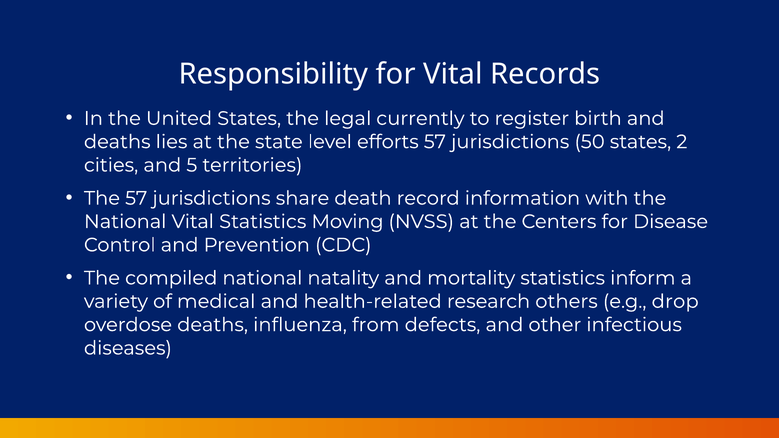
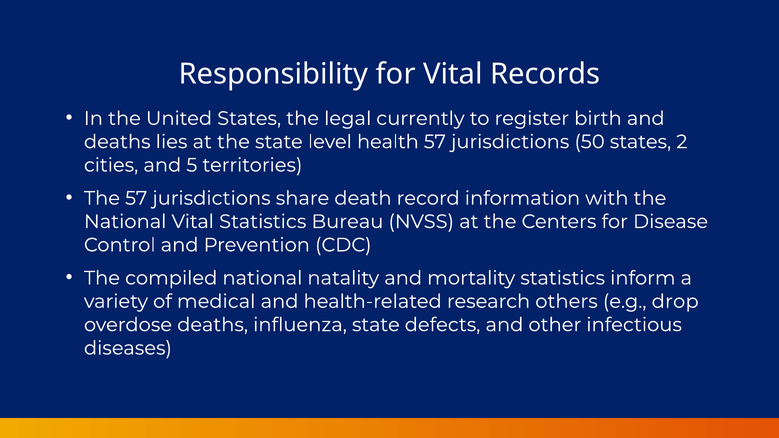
efforts: efforts -> health
Moving: Moving -> Bureau
influenza from: from -> state
